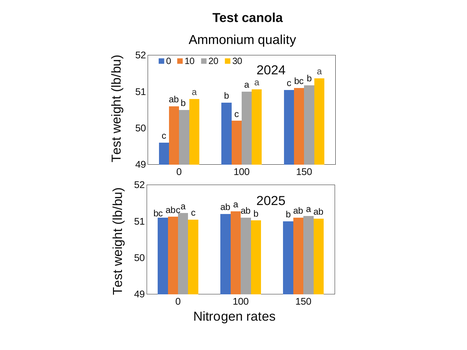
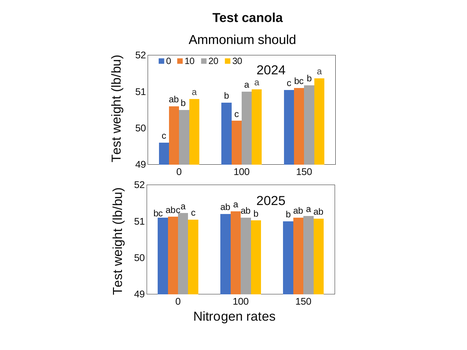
quality: quality -> should
